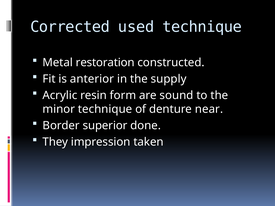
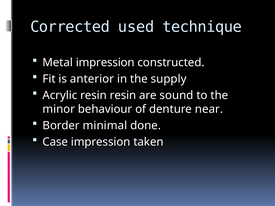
Metal restoration: restoration -> impression
resin form: form -> resin
minor technique: technique -> behaviour
superior: superior -> minimal
They: They -> Case
